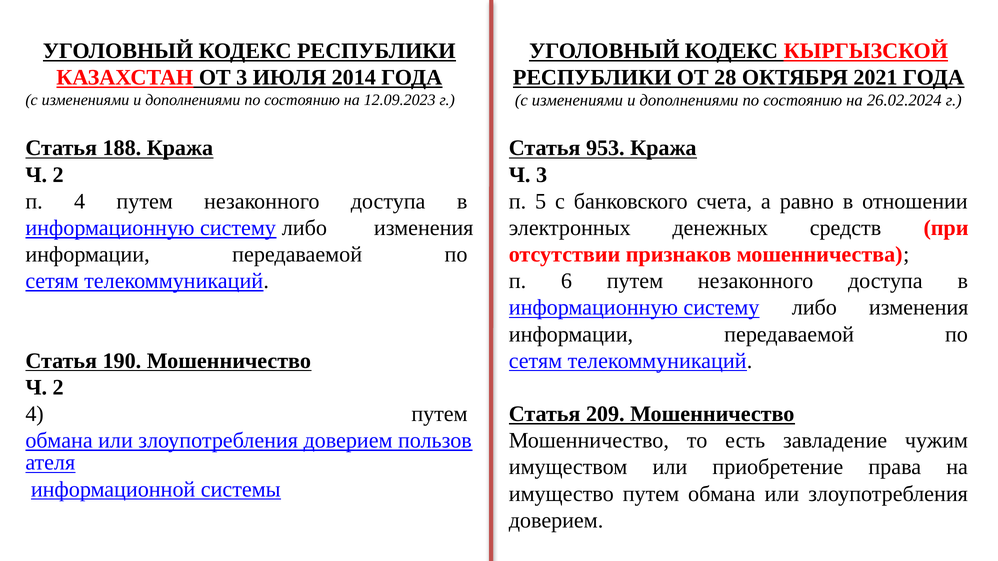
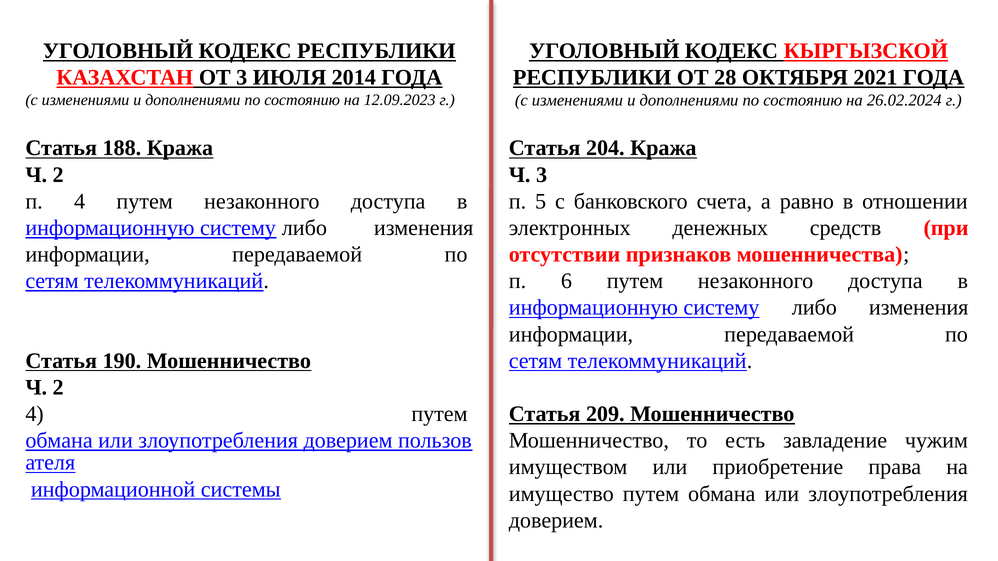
953: 953 -> 204
